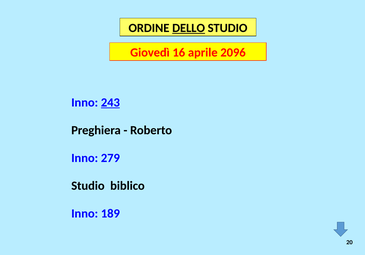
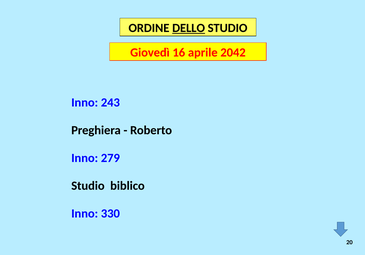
2096: 2096 -> 2042
243 underline: present -> none
189: 189 -> 330
